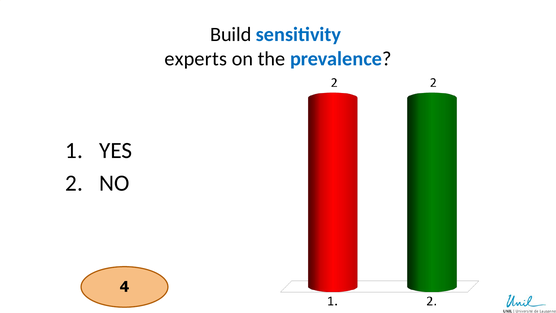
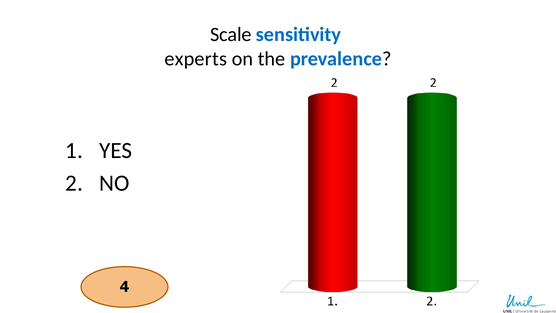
Build: Build -> Scale
